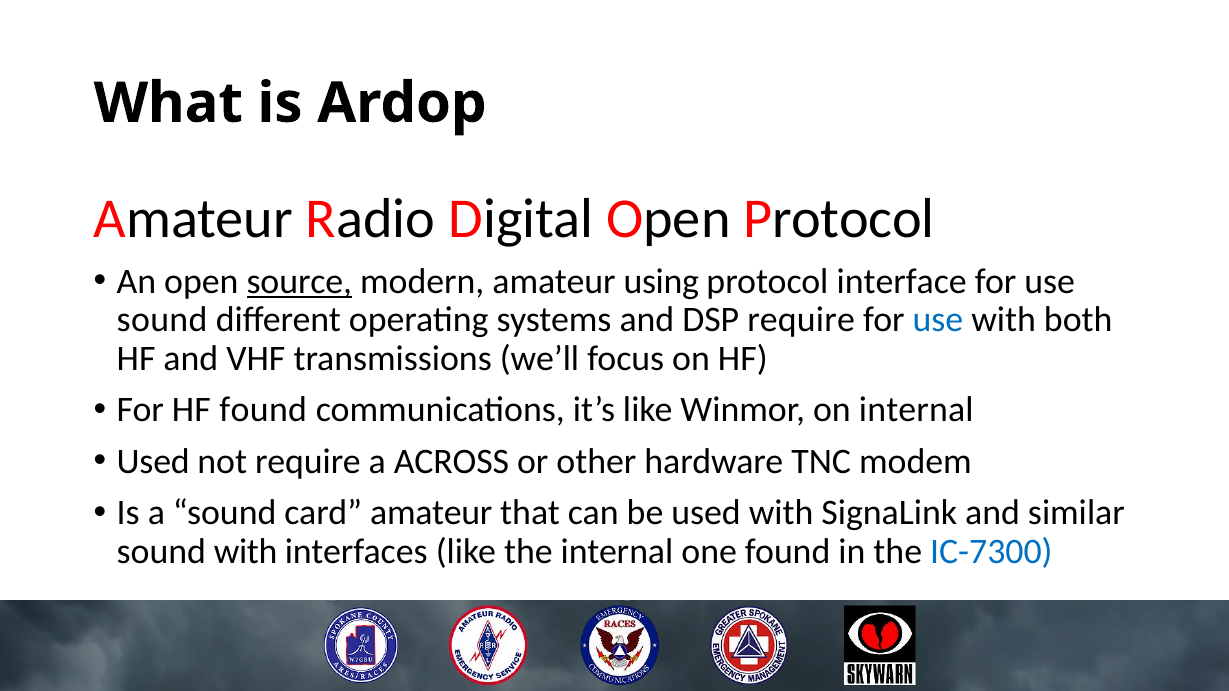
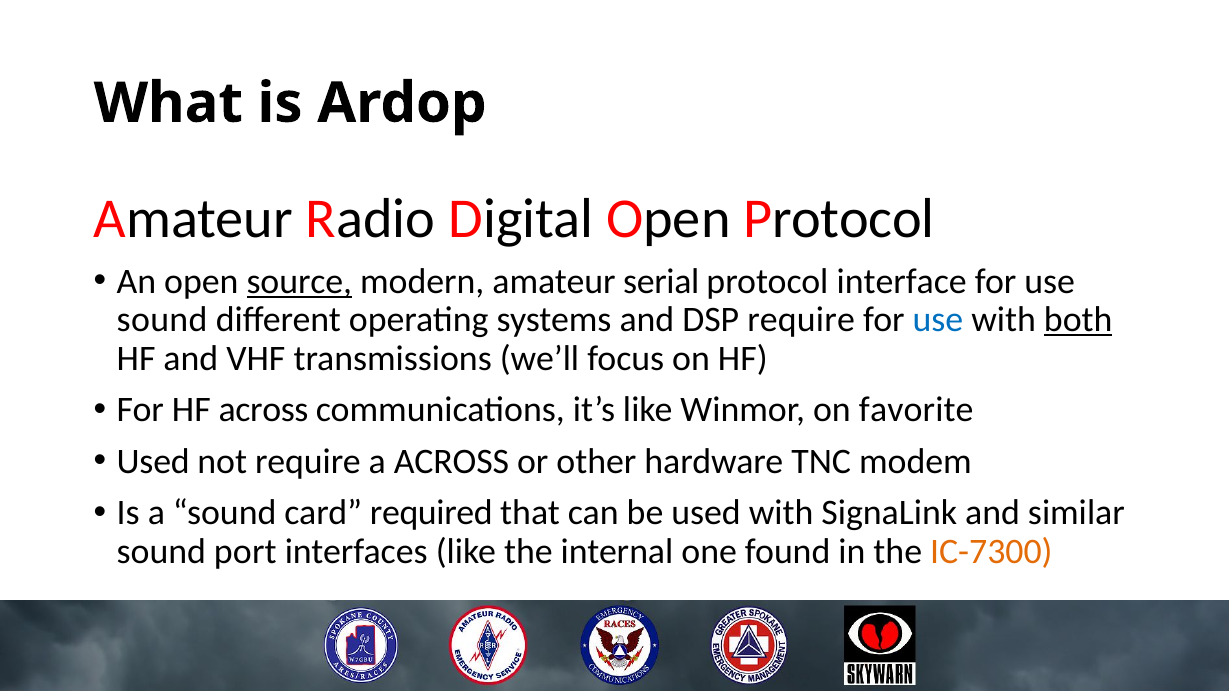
using: using -> serial
both underline: none -> present
HF found: found -> across
on internal: internal -> favorite
card amateur: amateur -> required
sound with: with -> port
IC-7300 colour: blue -> orange
